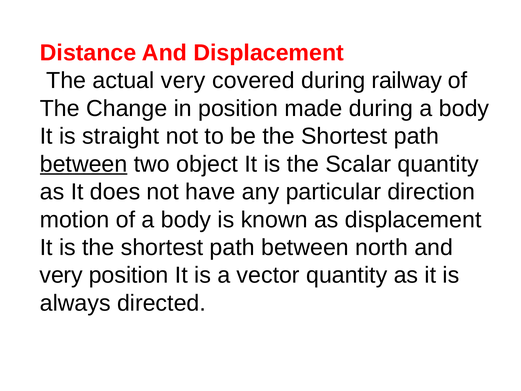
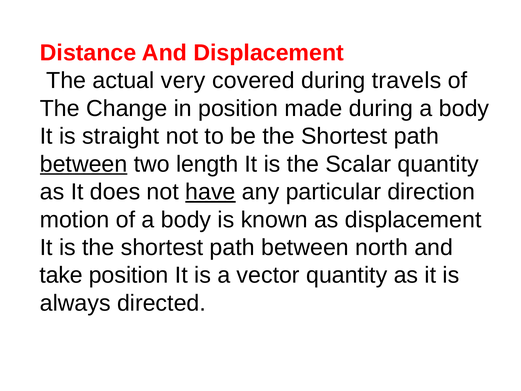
railway: railway -> travels
object: object -> length
have underline: none -> present
very at (61, 275): very -> take
